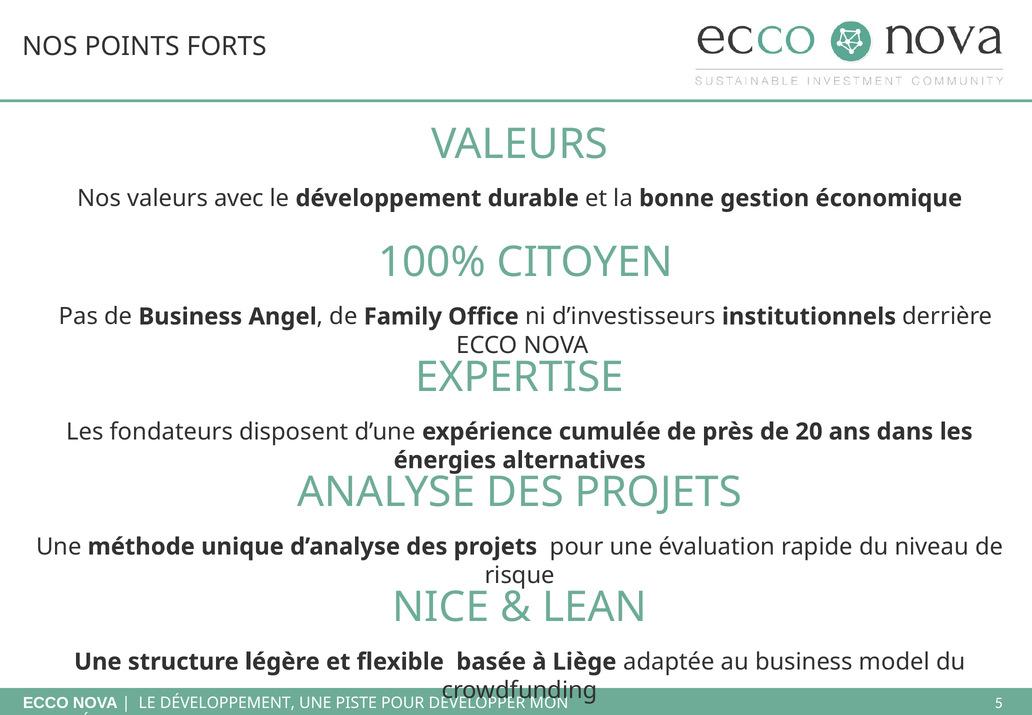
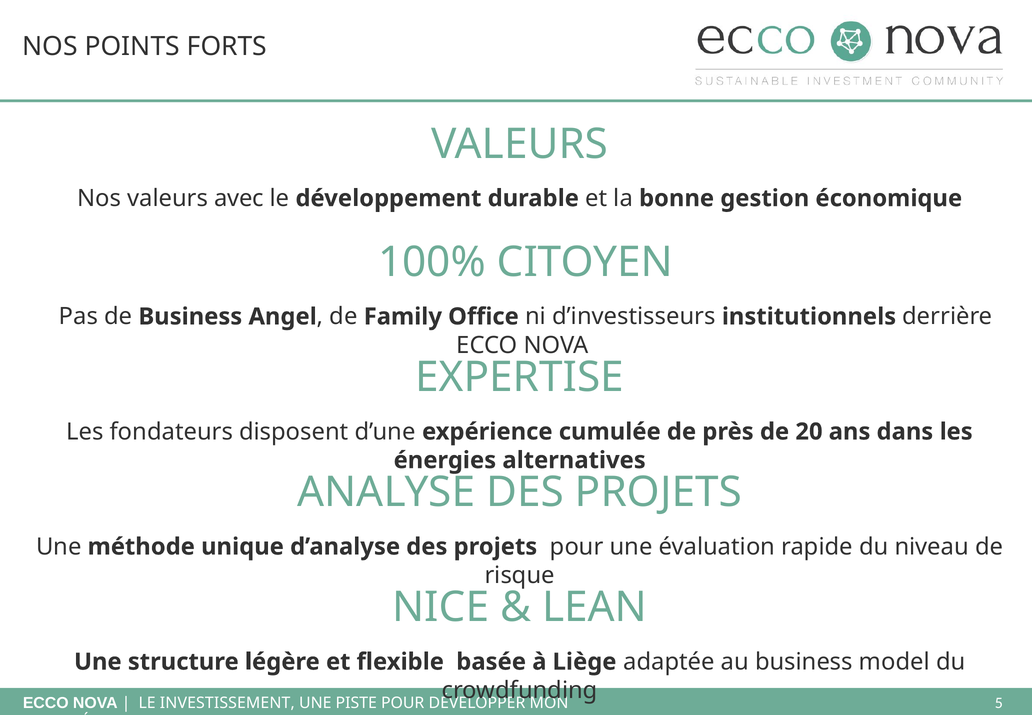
DÉVELOPPEMENT at (227, 703): DÉVELOPPEMENT -> INVESTISSEMENT
